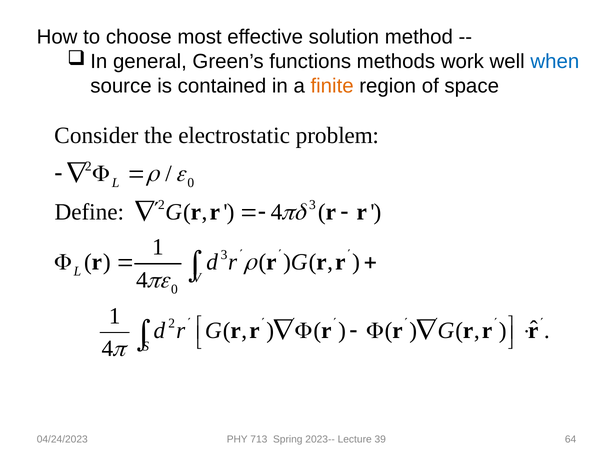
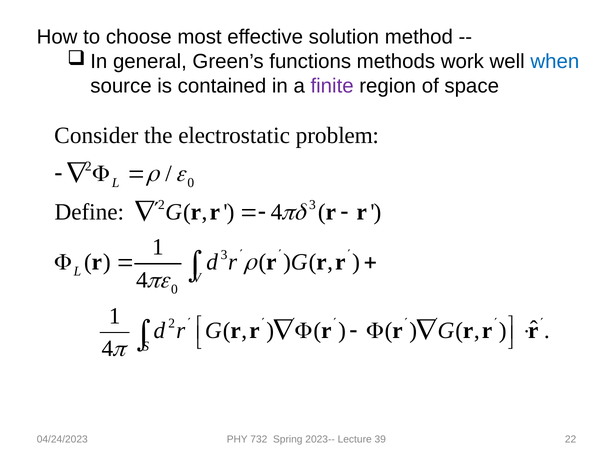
finite colour: orange -> purple
713: 713 -> 732
64: 64 -> 22
